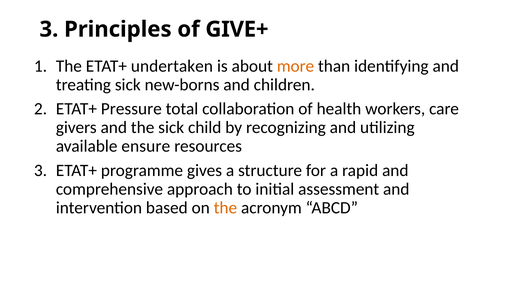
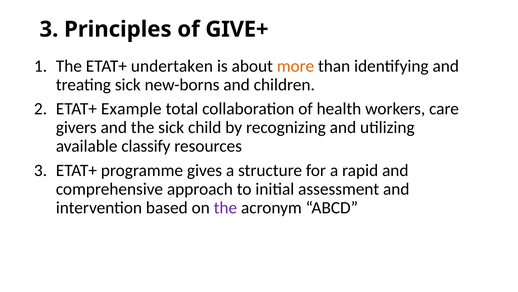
Pressure: Pressure -> Example
ensure: ensure -> classify
the at (225, 207) colour: orange -> purple
